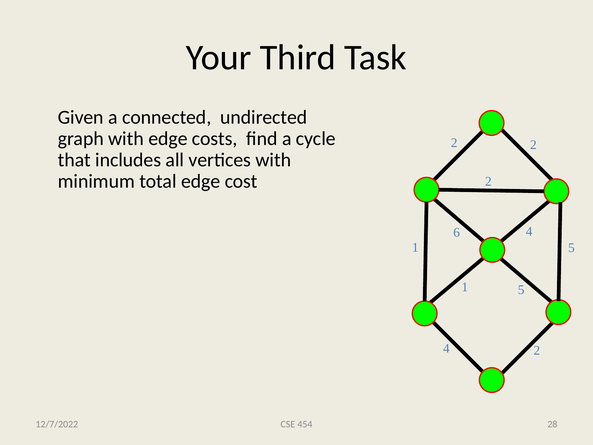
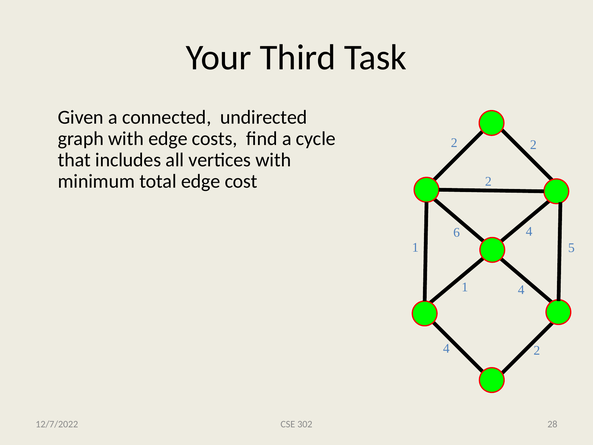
1 5: 5 -> 4
454: 454 -> 302
